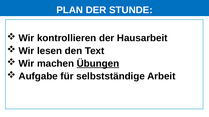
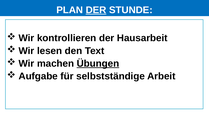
DER at (96, 10) underline: none -> present
